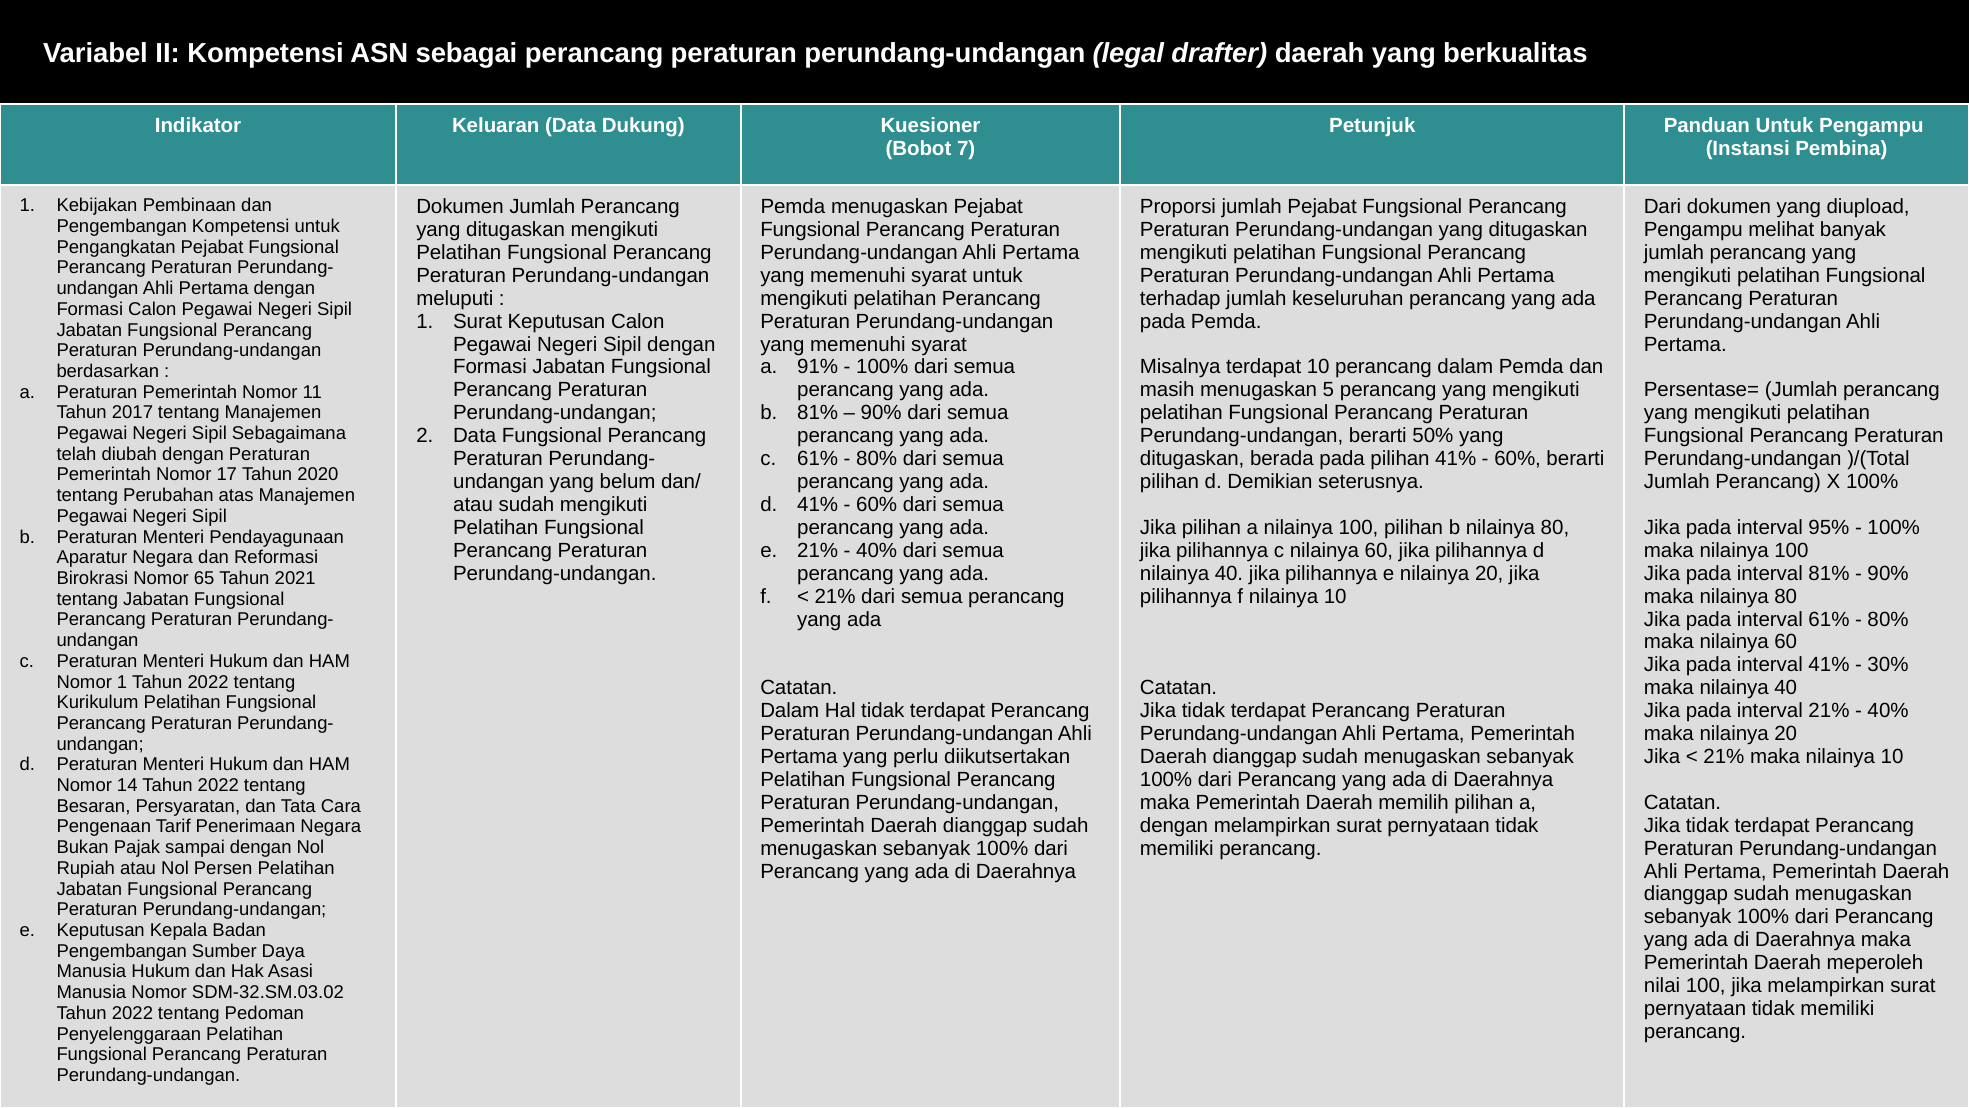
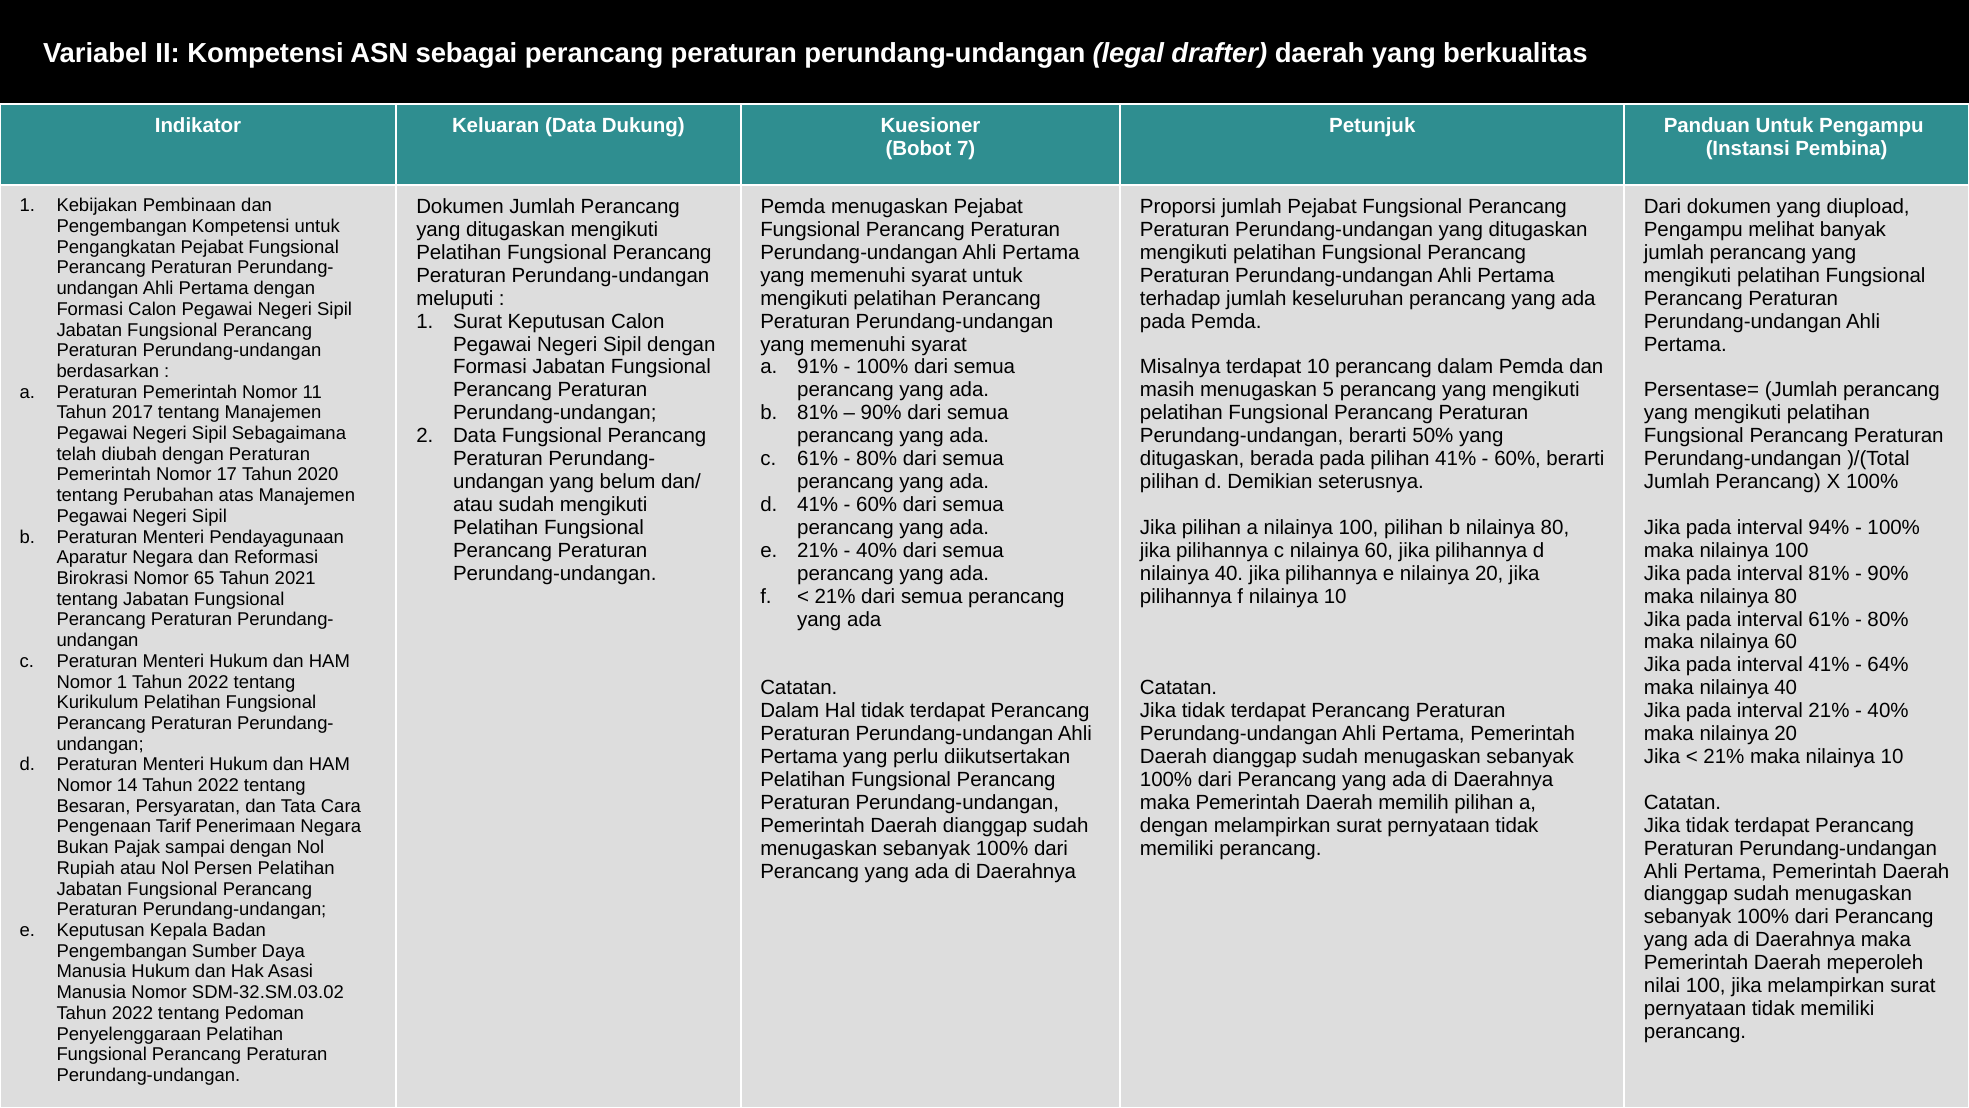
95%: 95% -> 94%
30%: 30% -> 64%
